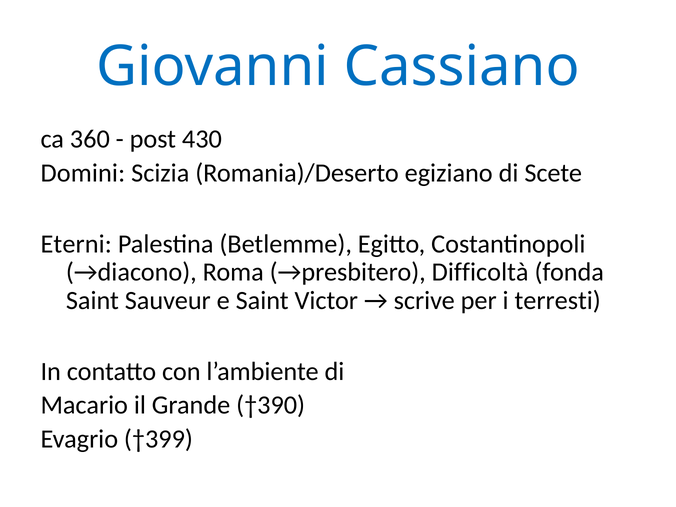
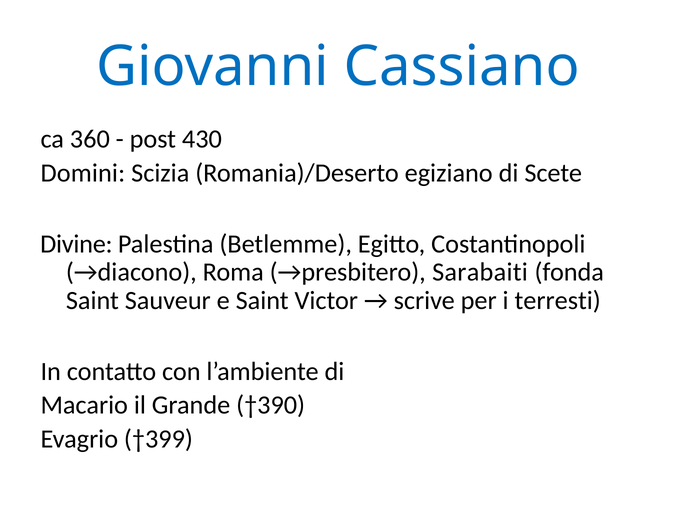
Eterni: Eterni -> Divine
Difficoltà: Difficoltà -> Sarabaiti
